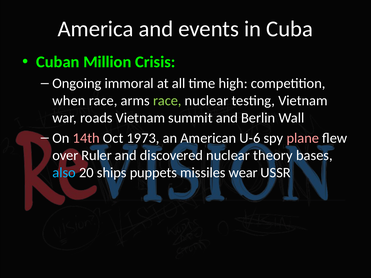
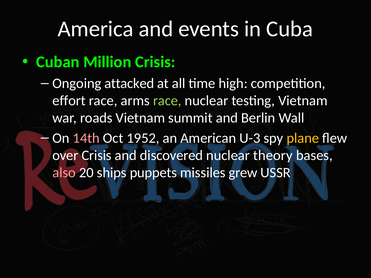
immoral: immoral -> attacked
when: when -> effort
1973: 1973 -> 1952
U-6: U-6 -> U-3
plane colour: pink -> yellow
over Ruler: Ruler -> Crisis
also colour: light blue -> pink
wear: wear -> grew
